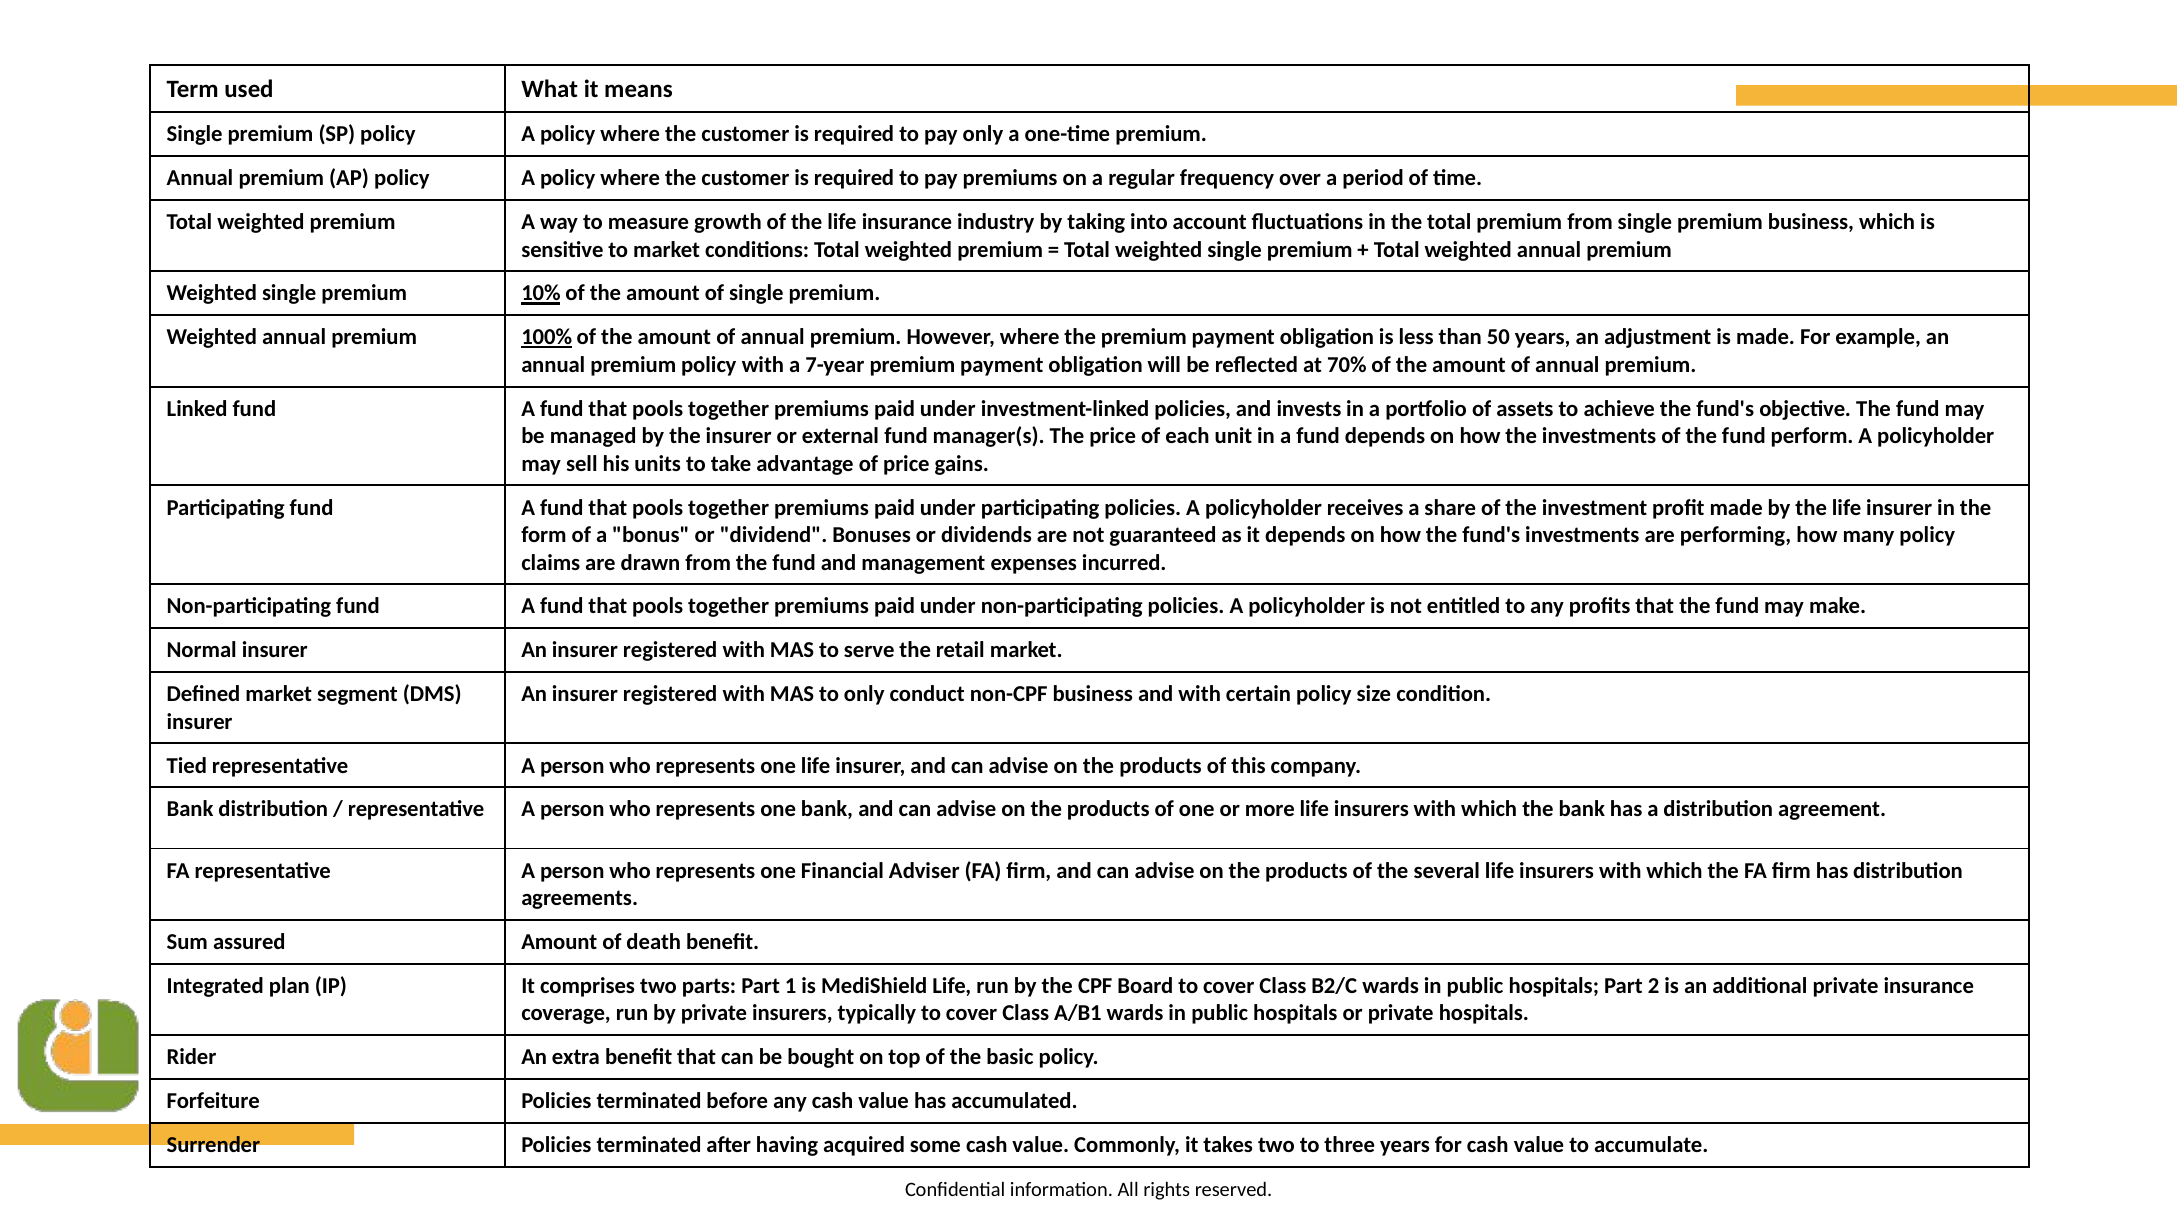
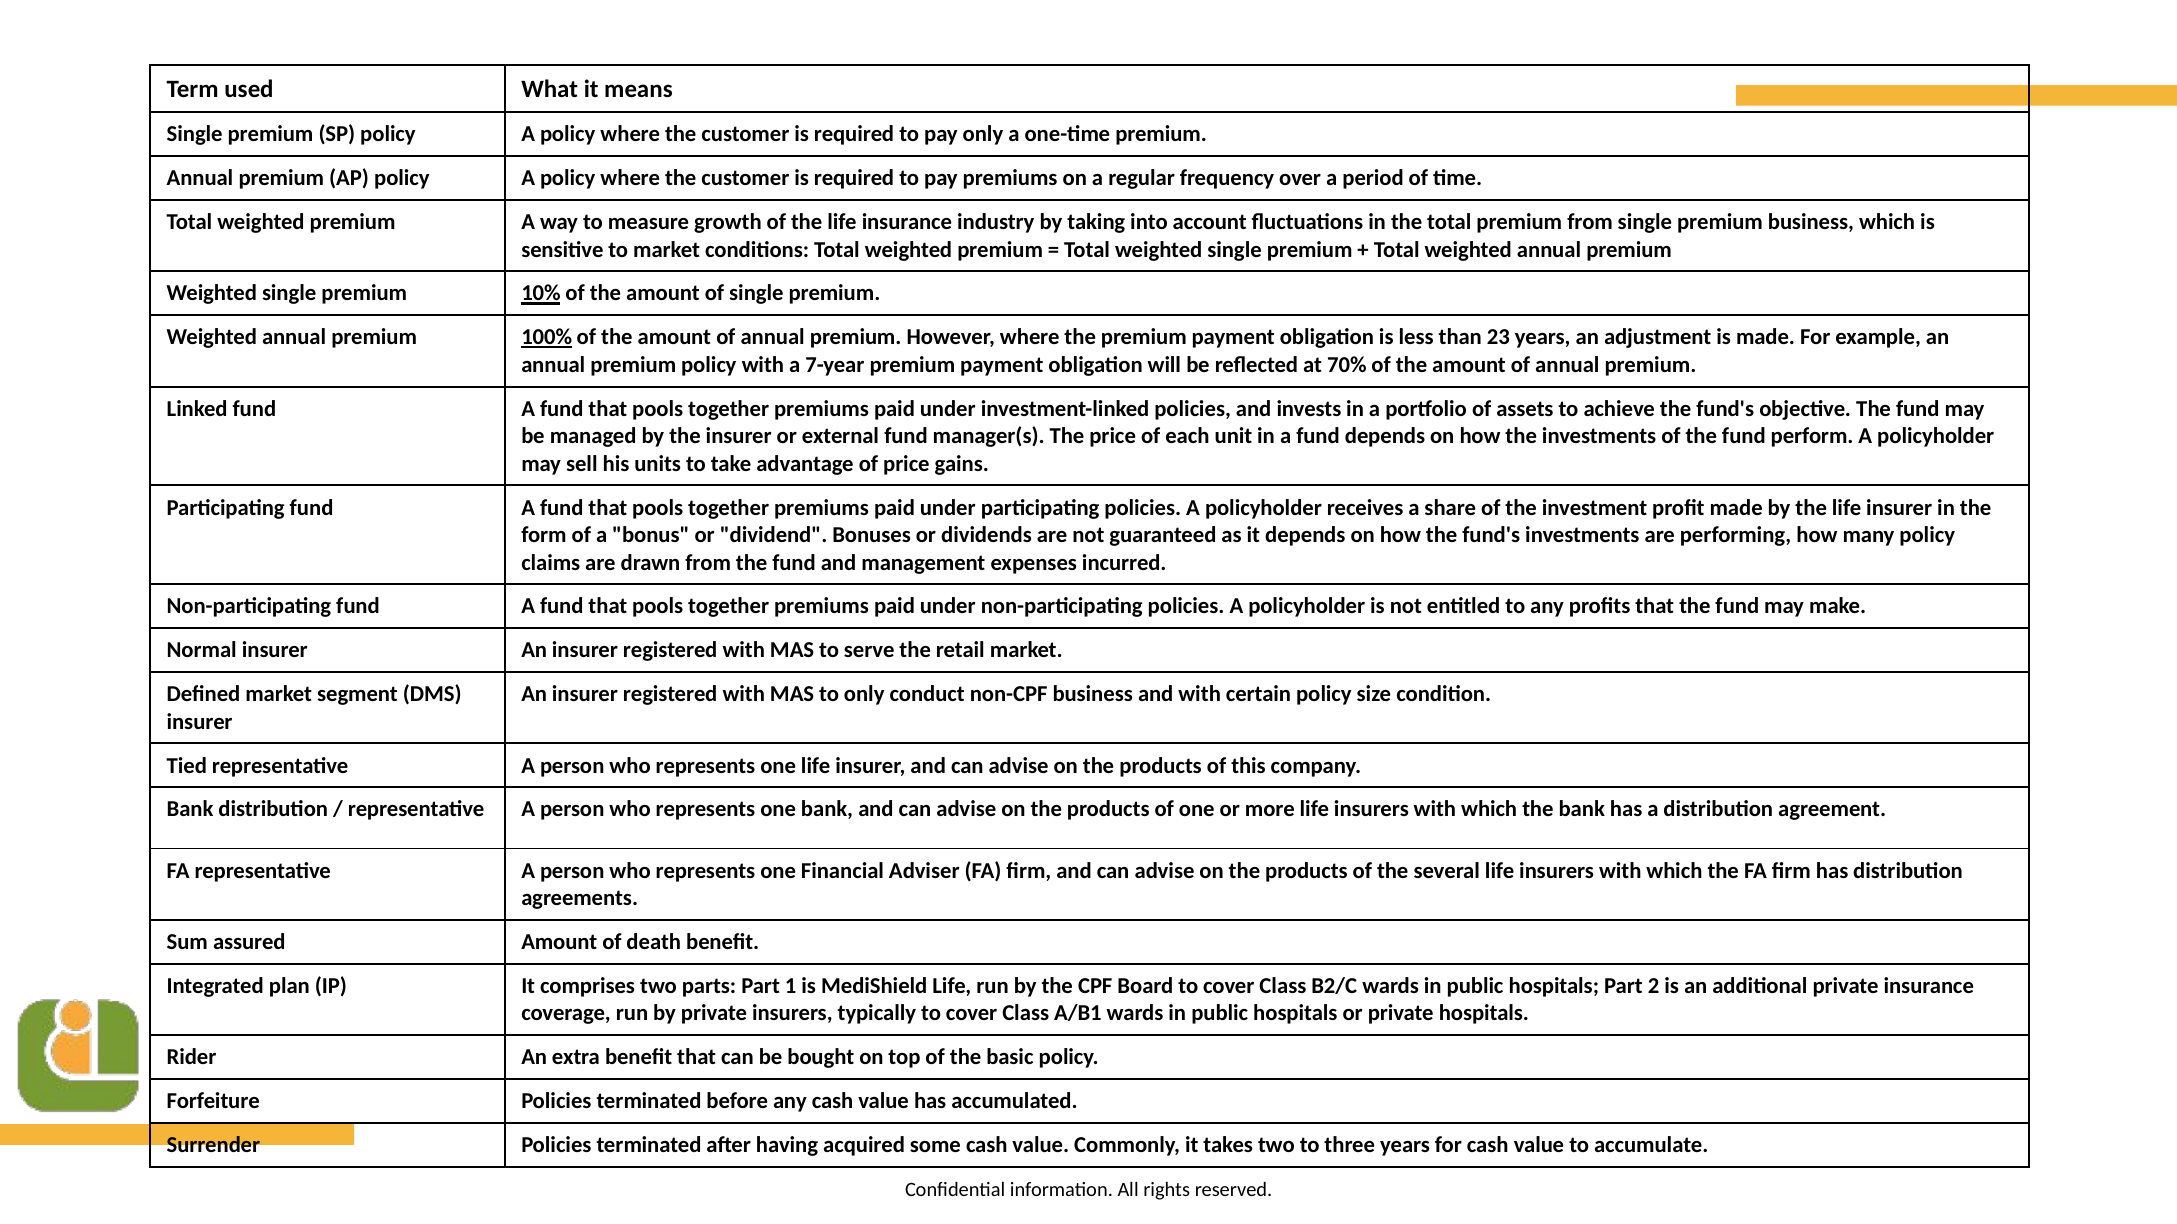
50: 50 -> 23
